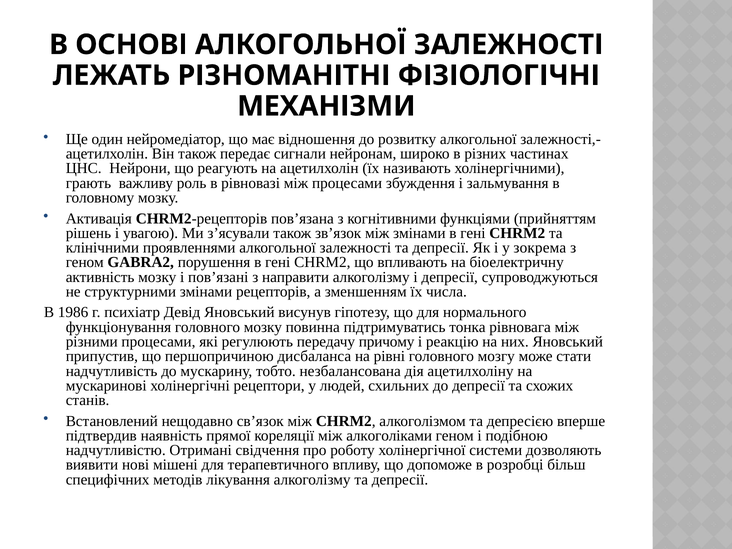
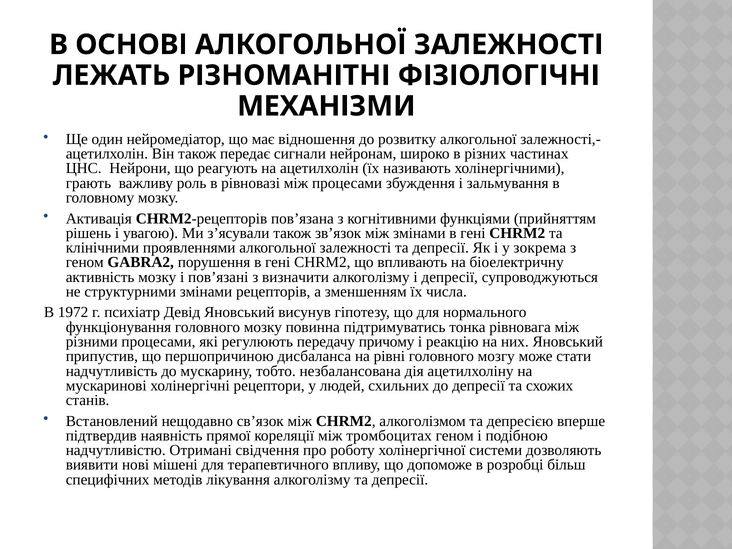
направити: направити -> визначити
1986: 1986 -> 1972
алкоголіками: алкоголіками -> тромбоцитах
